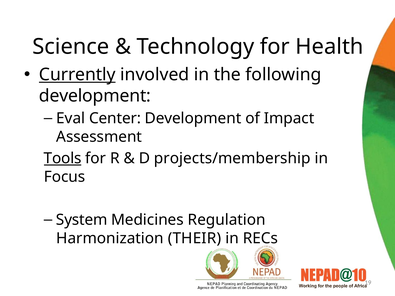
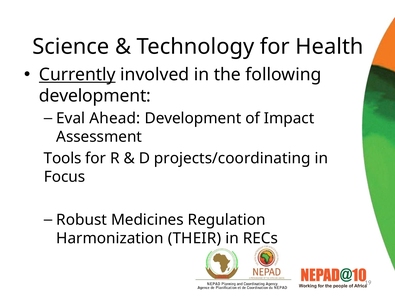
Center: Center -> Ahead
Tools underline: present -> none
projects/membership: projects/membership -> projects/coordinating
System: System -> Robust
